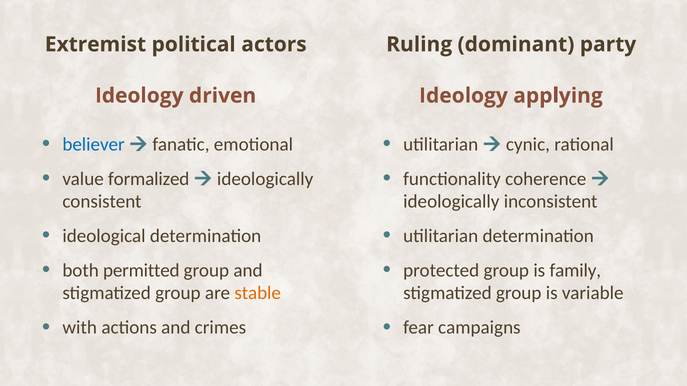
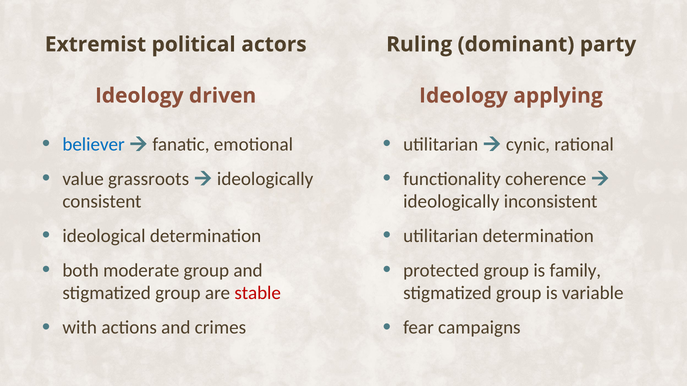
formalized: formalized -> grassroots
permitted: permitted -> moderate
stable colour: orange -> red
